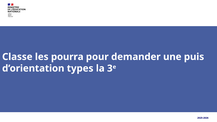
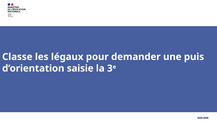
pourra: pourra -> légaux
types: types -> saisie
